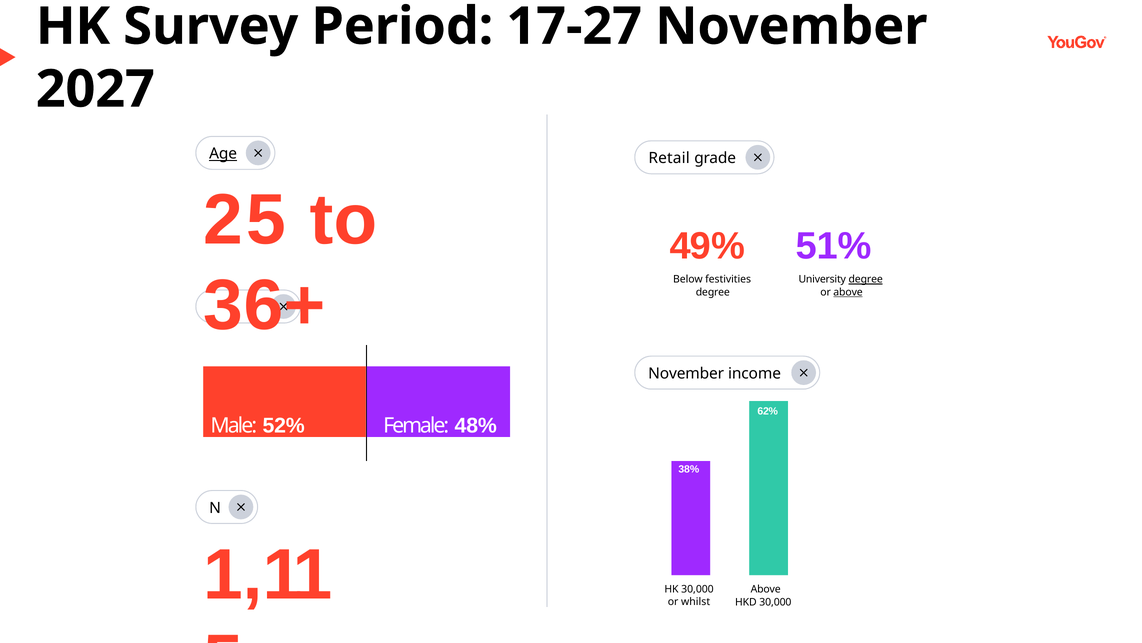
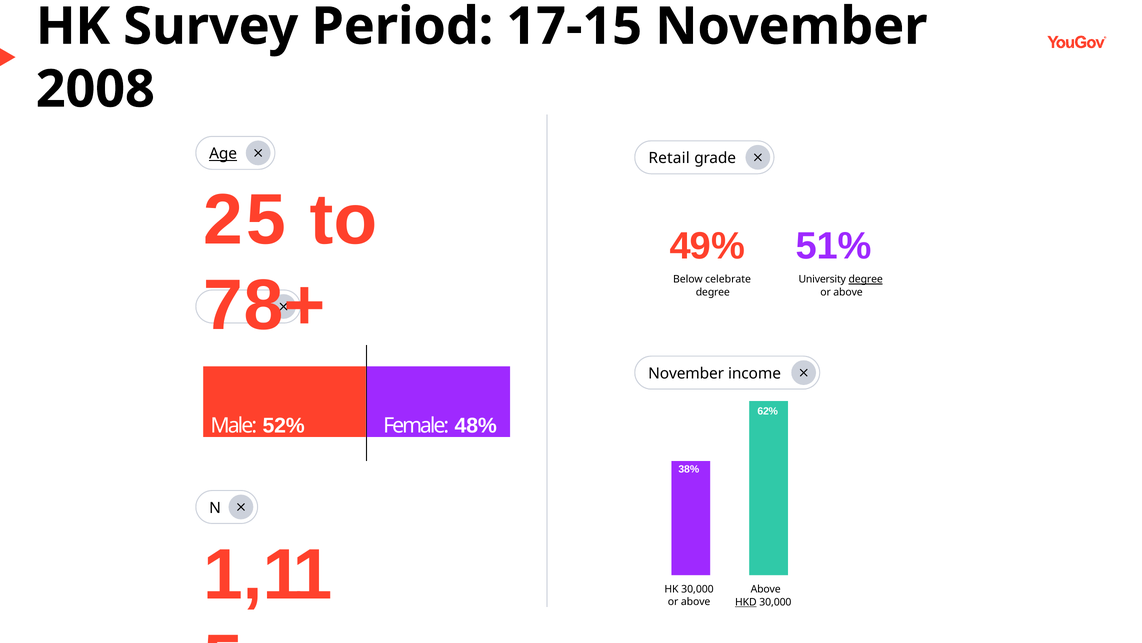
17-27: 17-27 -> 17-15
2027: 2027 -> 2008
36+: 36+ -> 78+
festivities: festivities -> celebrate
above at (848, 292) underline: present -> none
whilst at (696, 601): whilst -> above
HKD underline: none -> present
